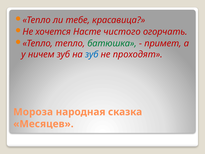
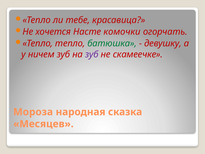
чистого: чистого -> комочки
примет: примет -> девушку
зуб at (92, 54) colour: blue -> purple
проходят: проходят -> скамеечке
